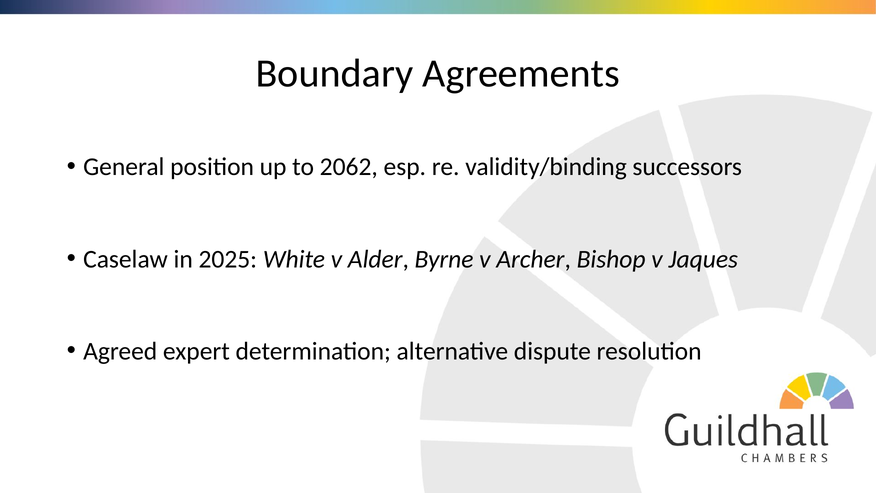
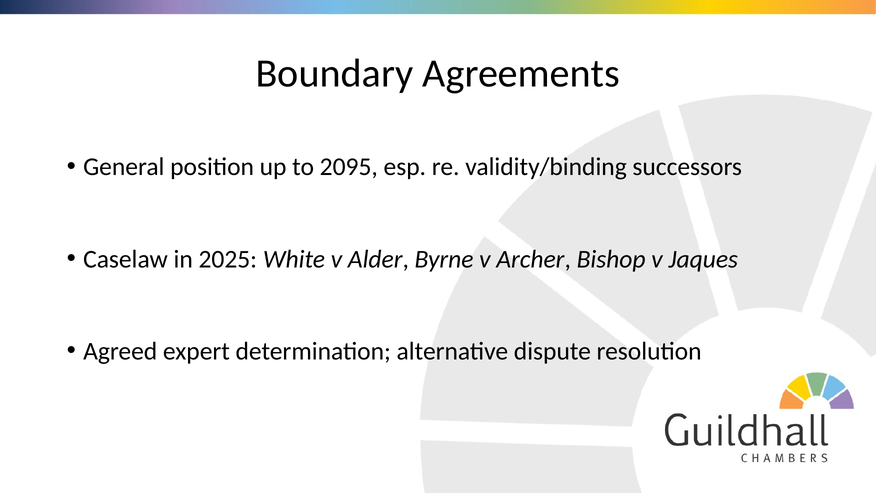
2062: 2062 -> 2095
